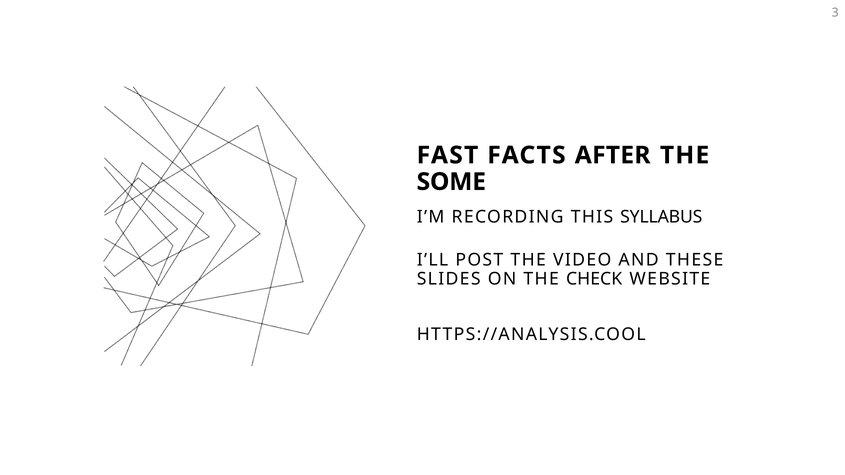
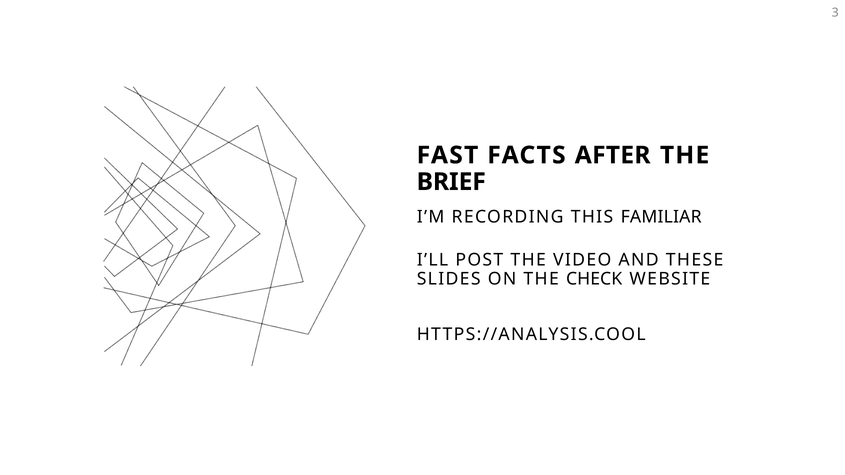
SOME: SOME -> BRIEF
SYLLABUS: SYLLABUS -> FAMILIAR
